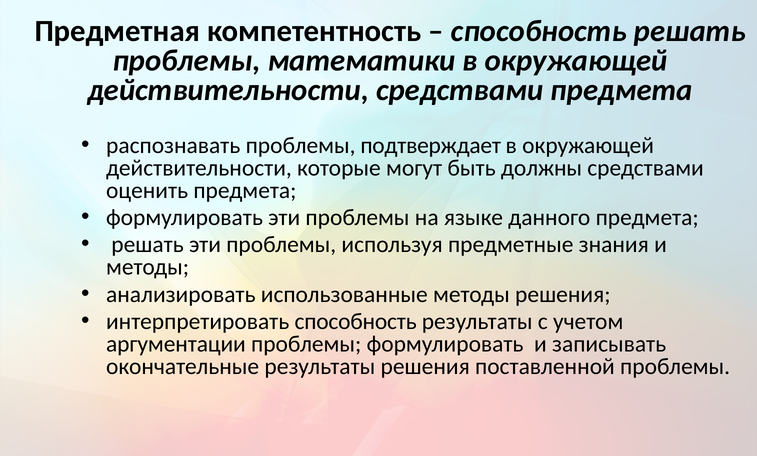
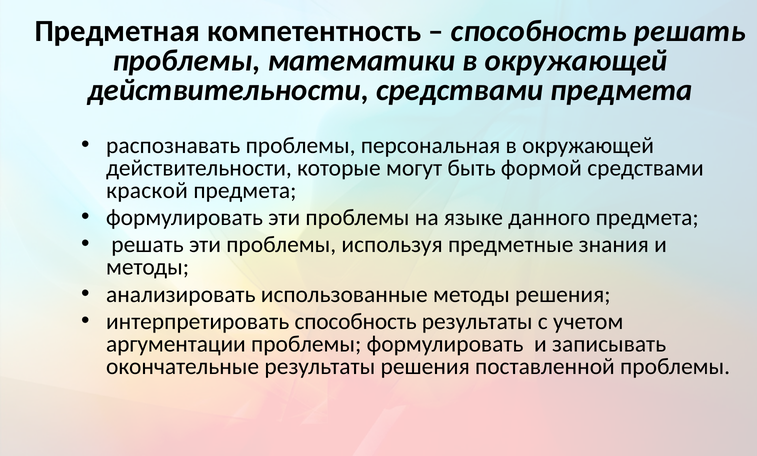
подтверждает: подтверждает -> персональная
должны: должны -> формой
оценить: оценить -> краской
